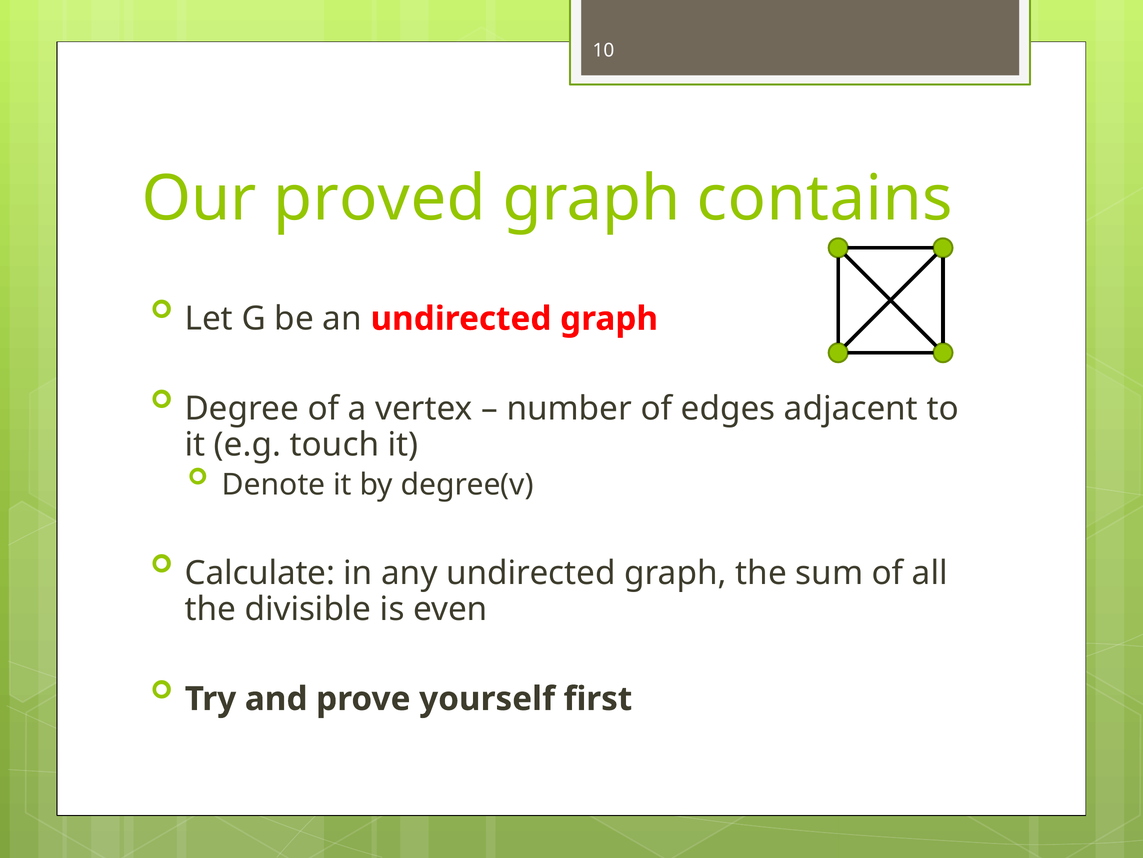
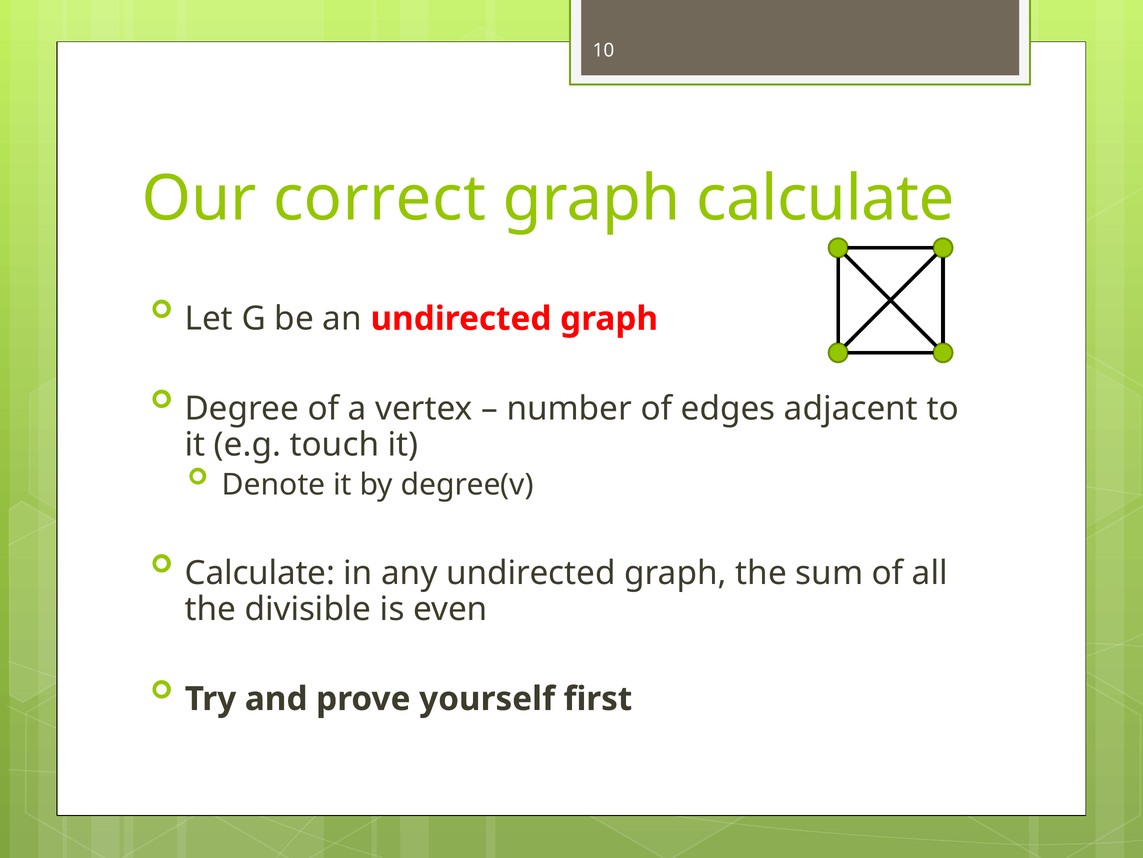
proved: proved -> correct
graph contains: contains -> calculate
